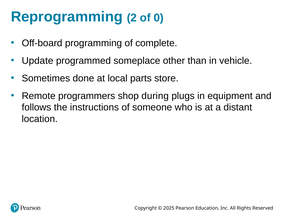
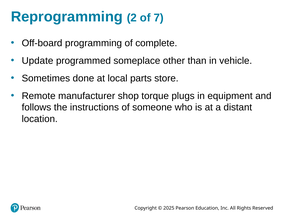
0: 0 -> 7
programmers: programmers -> manufacturer
during: during -> torque
